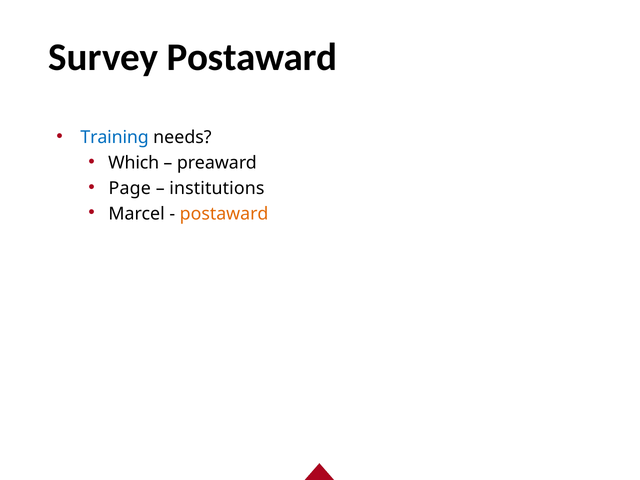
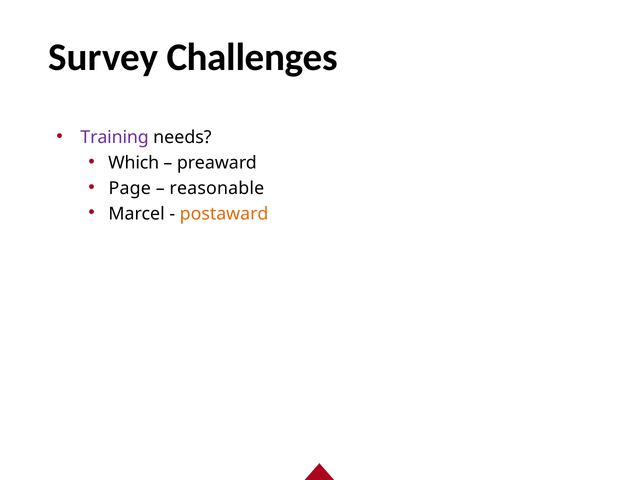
Survey Postaward: Postaward -> Challenges
Training colour: blue -> purple
institutions: institutions -> reasonable
